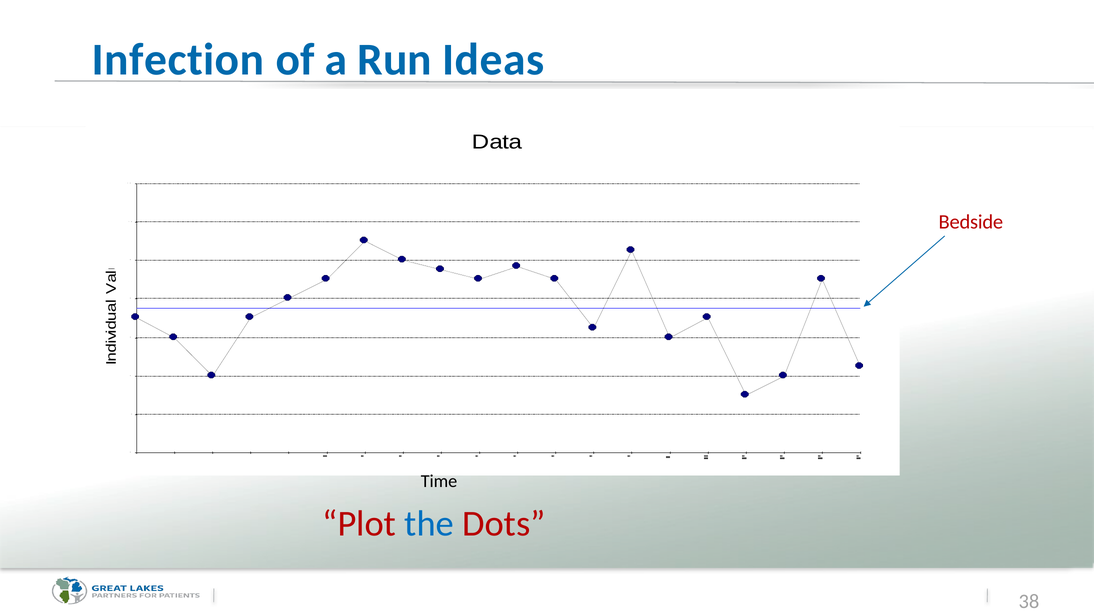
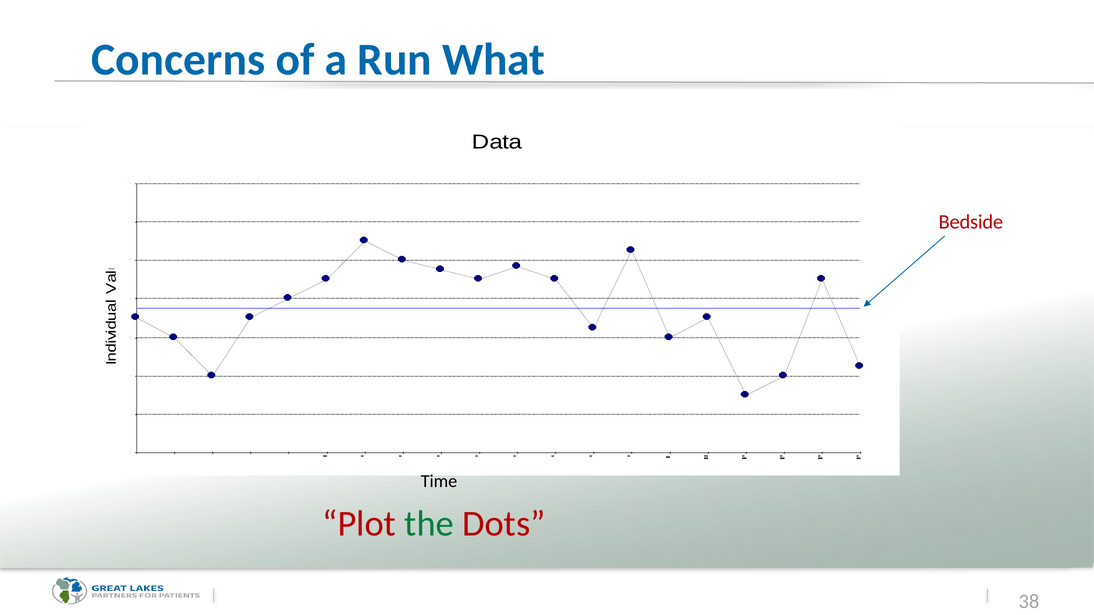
Infection: Infection -> Concerns
Ideas: Ideas -> What
the colour: blue -> green
